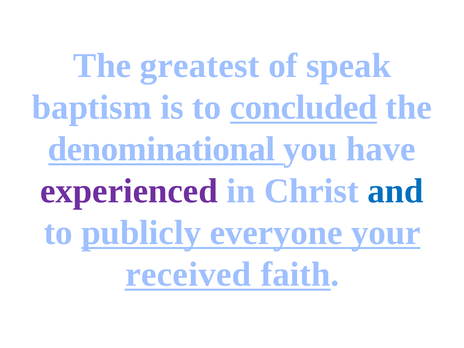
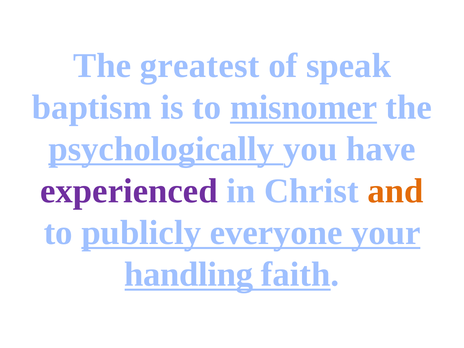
concluded: concluded -> misnomer
denominational: denominational -> psychologically
and colour: blue -> orange
received: received -> handling
